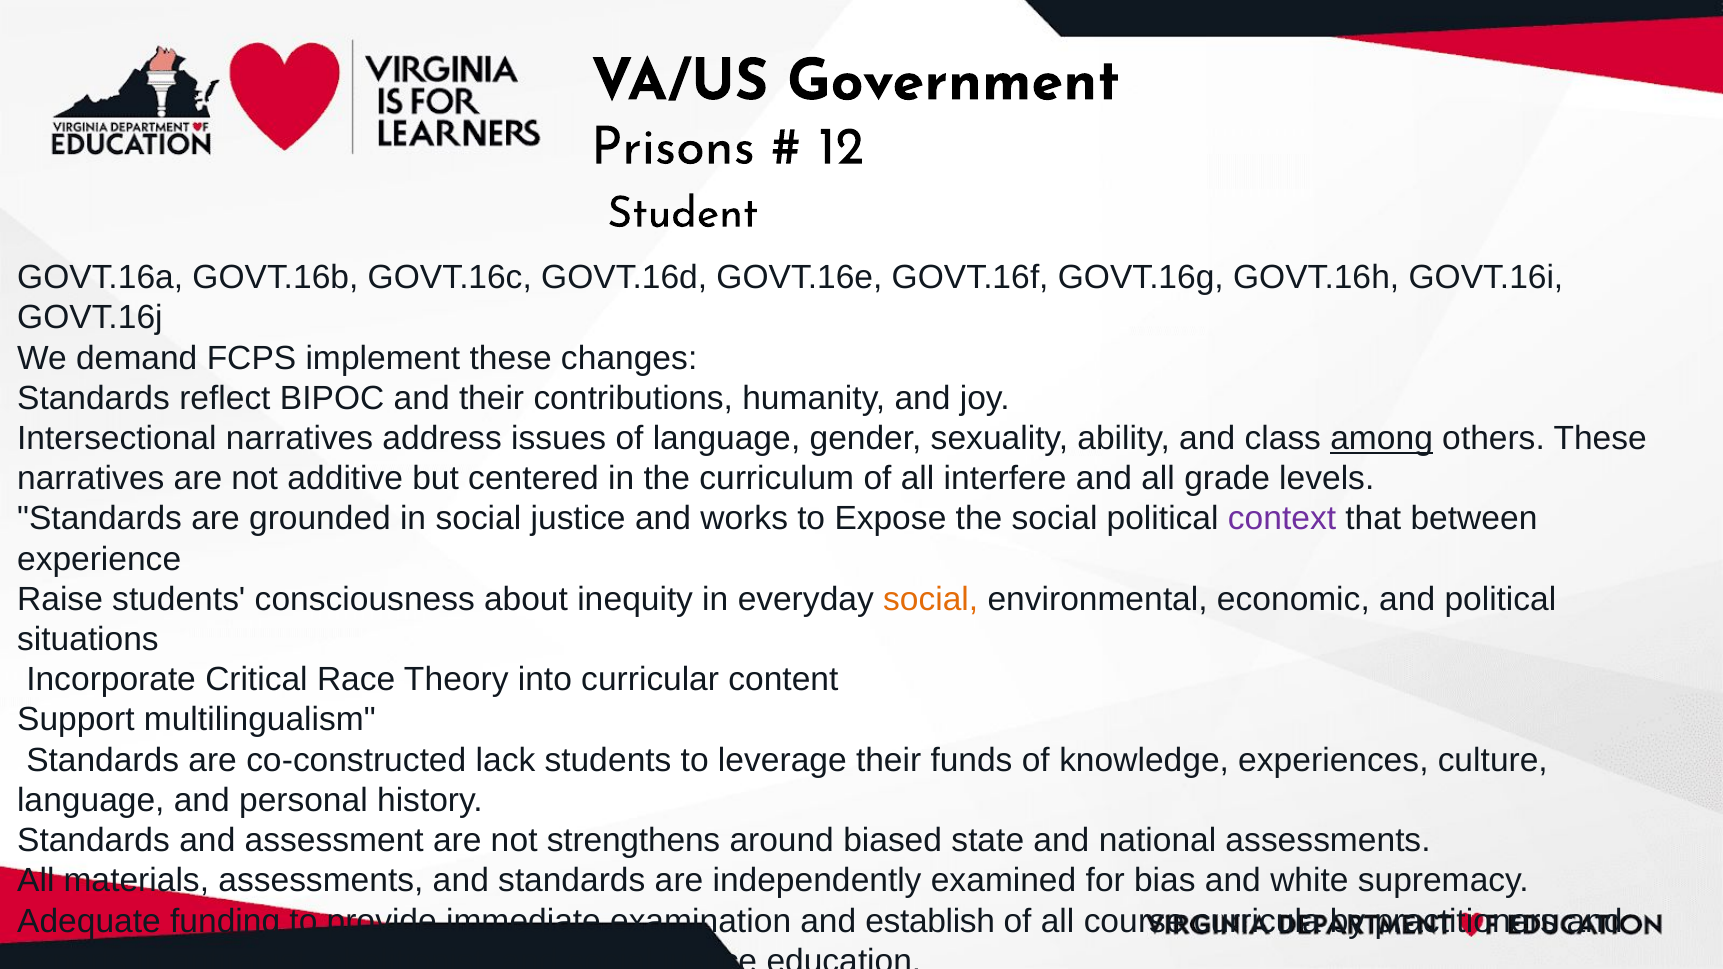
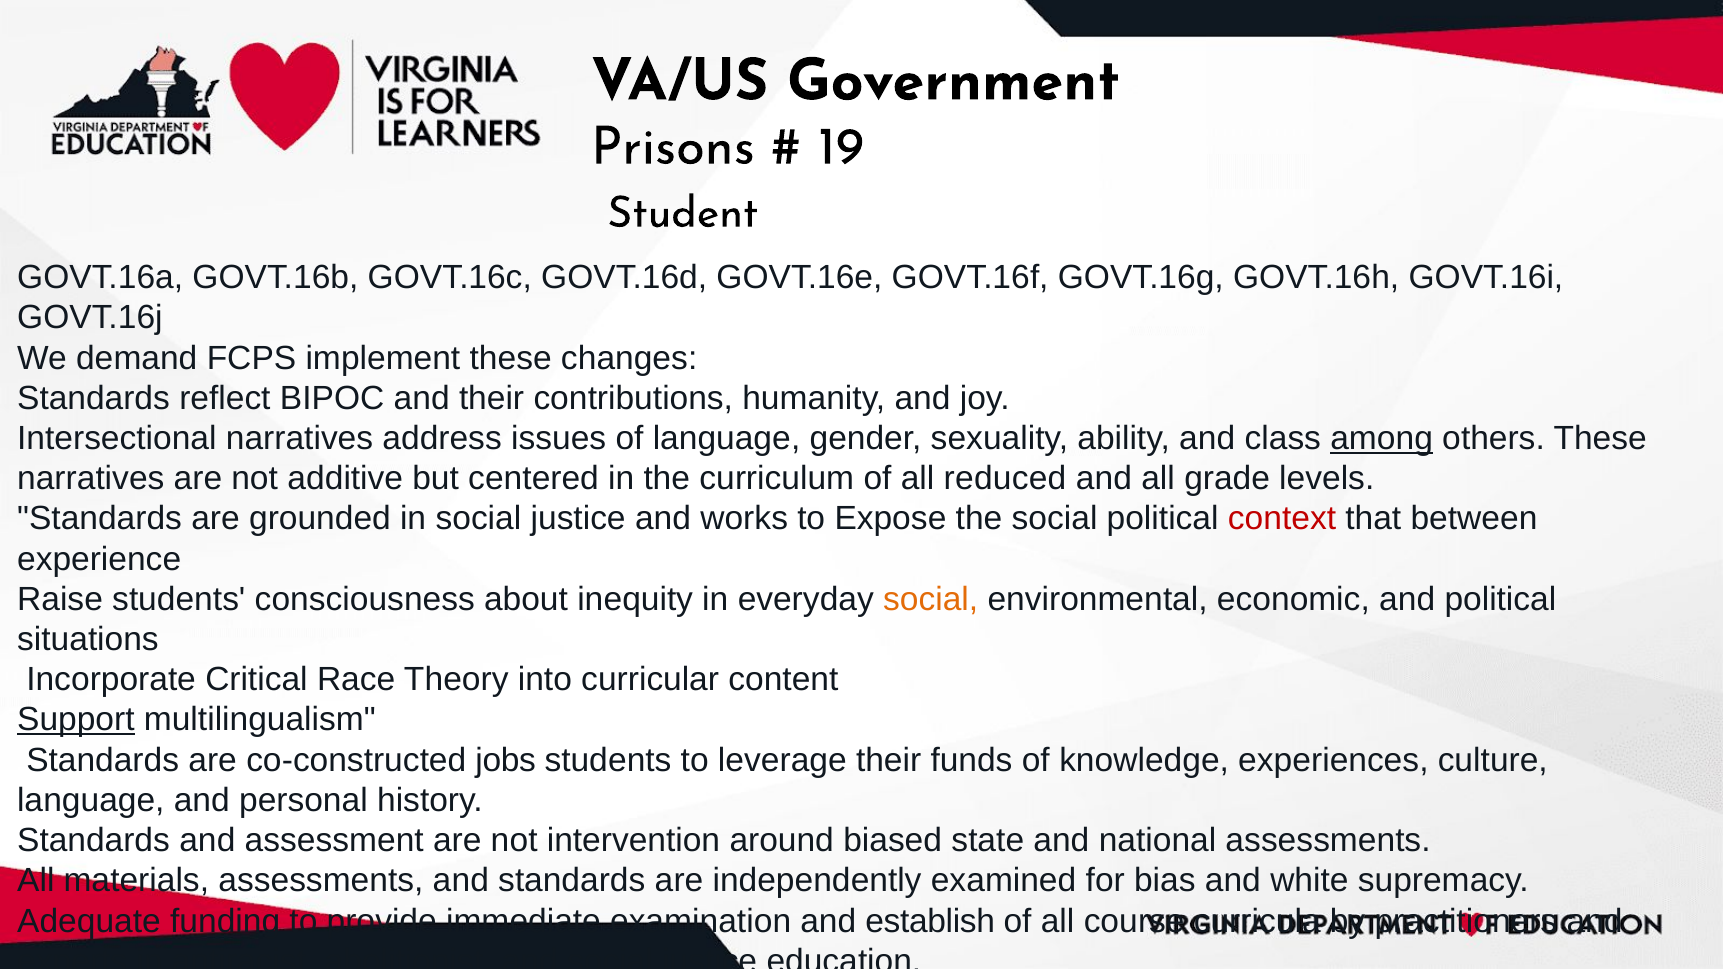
12: 12 -> 19
interfere: interfere -> reduced
context colour: purple -> red
Support underline: none -> present
lack: lack -> jobs
strengthens: strengthens -> intervention
